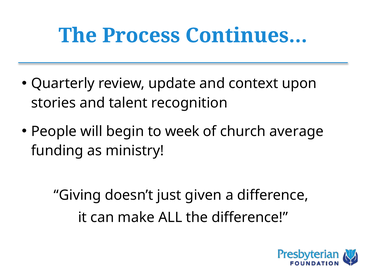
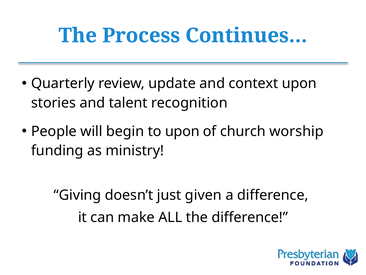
to week: week -> upon
average: average -> worship
